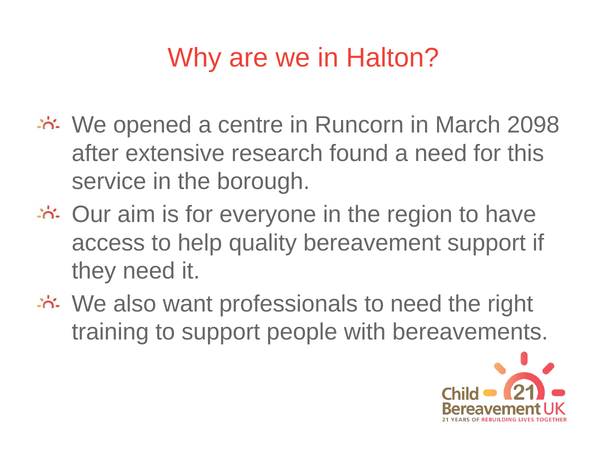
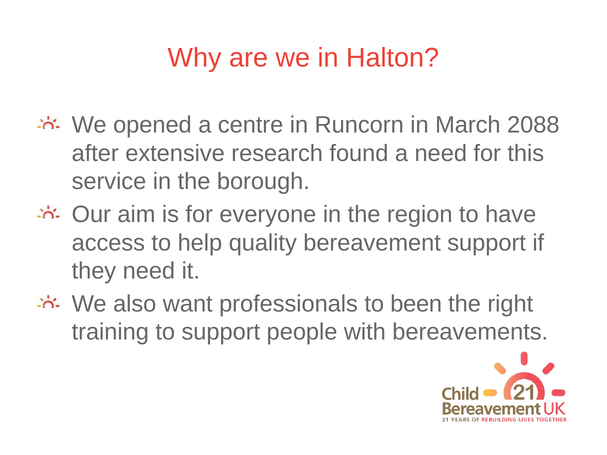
2098: 2098 -> 2088
to need: need -> been
